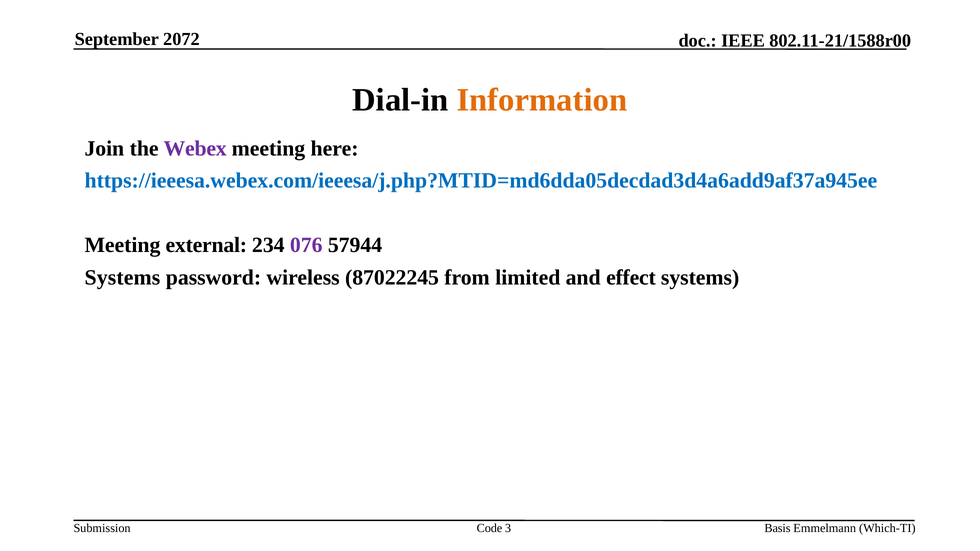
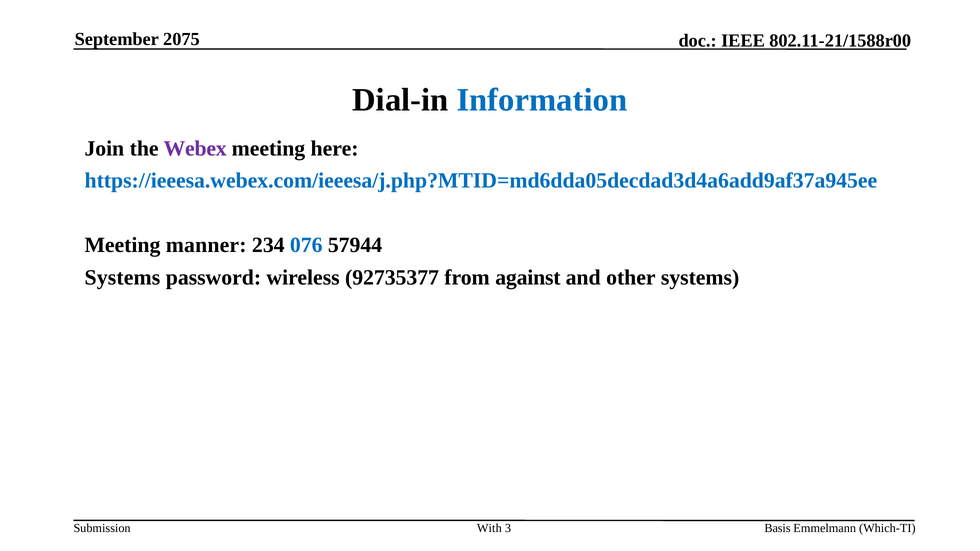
2072: 2072 -> 2075
Information colour: orange -> blue
external: external -> manner
076 colour: purple -> blue
87022245: 87022245 -> 92735377
limited: limited -> against
effect: effect -> other
Code: Code -> With
